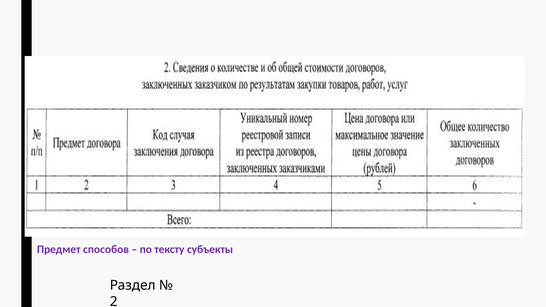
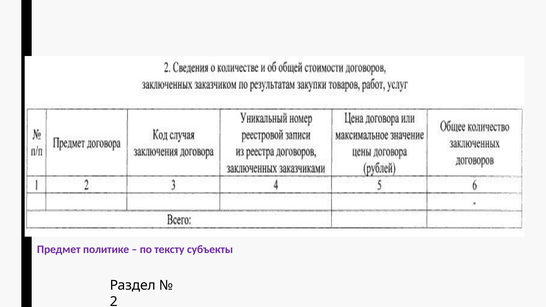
способов: способов -> политике
